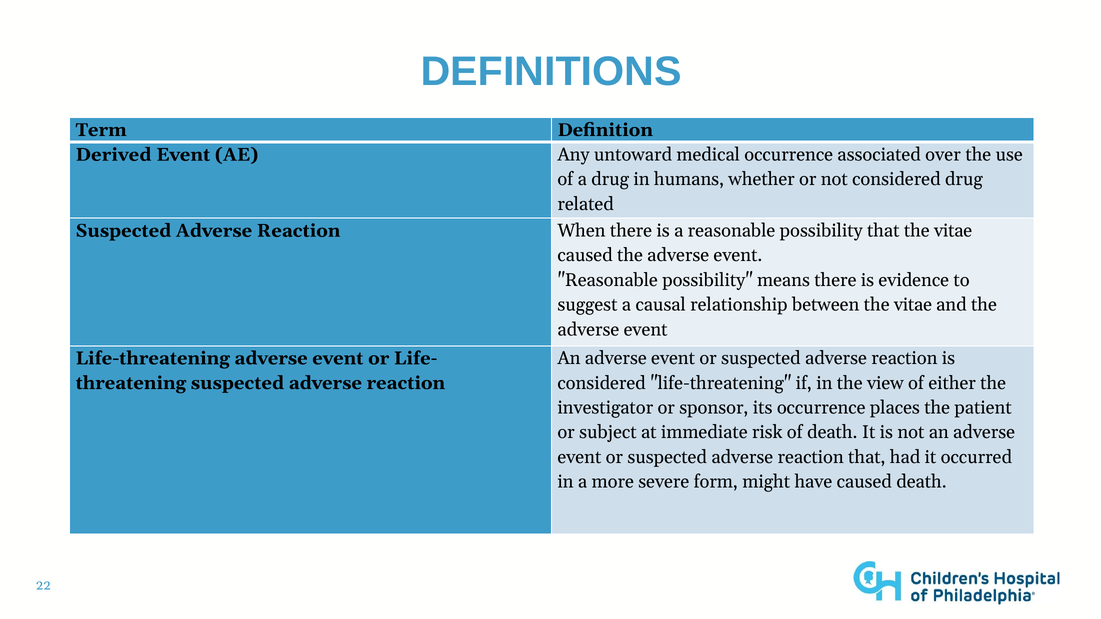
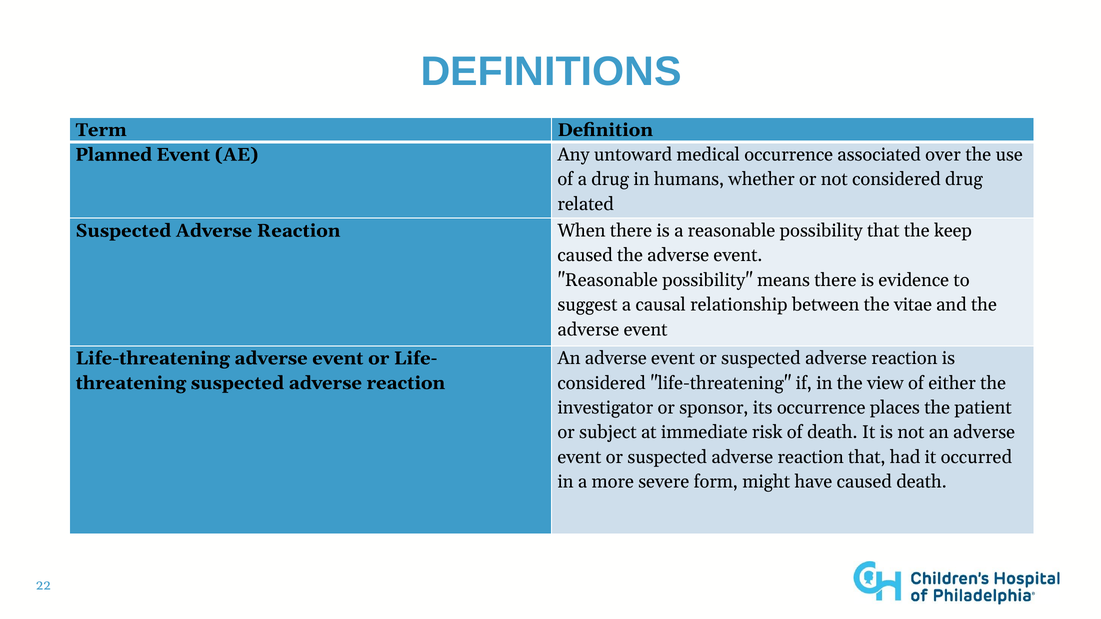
Derived: Derived -> Planned
that the vitae: vitae -> keep
